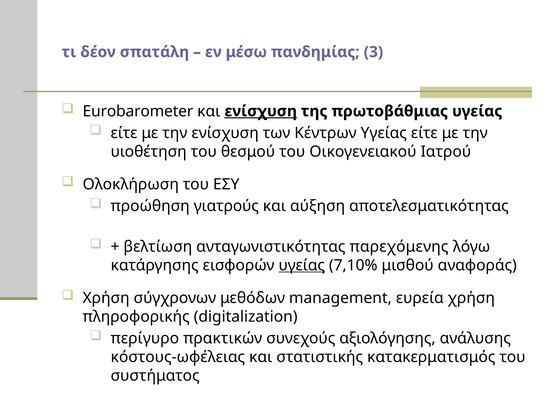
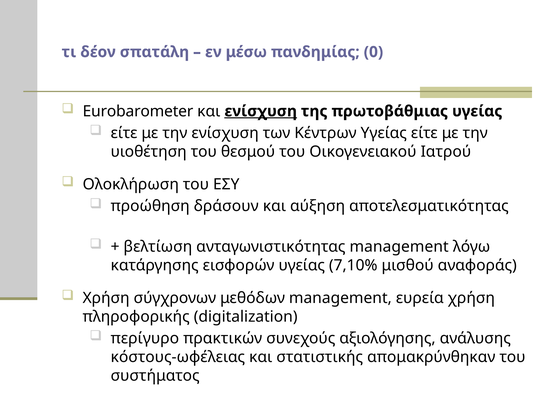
3: 3 -> 0
γιατρούς: γιατρούς -> δράσουν
ανταγωνιστικότητας παρεχόμενης: παρεχόμενης -> management
υγείας at (302, 265) underline: present -> none
κατακερματισμός: κατακερματισμός -> απομακρύνθηκαν
